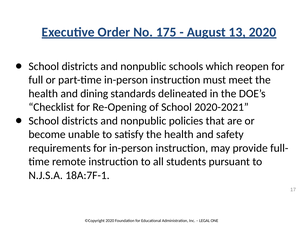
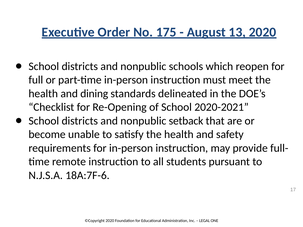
policies: policies -> setback
18A:7F-1: 18A:7F-1 -> 18A:7F-6
